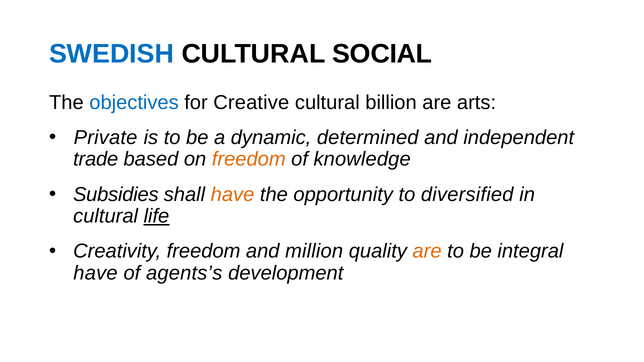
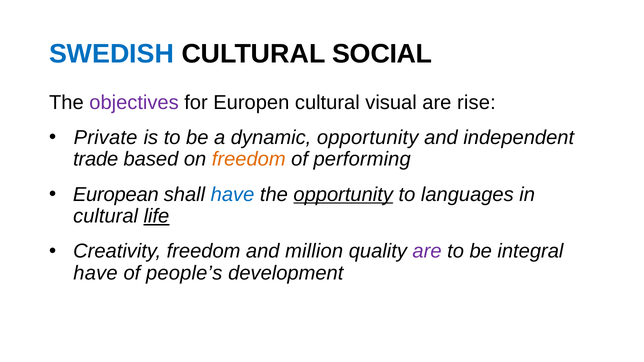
objectives colour: blue -> purple
Creative: Creative -> Europen
billion: billion -> visual
arts: arts -> rise
dynamic determined: determined -> opportunity
knowledge: knowledge -> performing
Subsidies: Subsidies -> European
have at (233, 195) colour: orange -> blue
opportunity at (343, 195) underline: none -> present
diversified: diversified -> languages
are at (427, 251) colour: orange -> purple
agents’s: agents’s -> people’s
